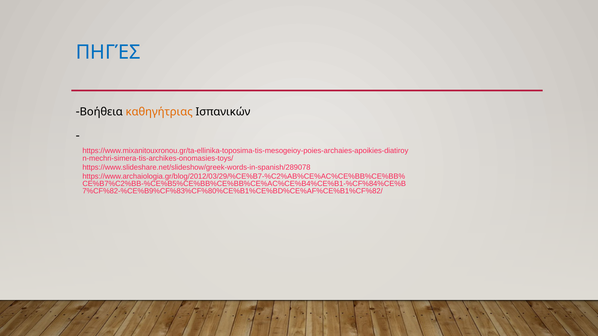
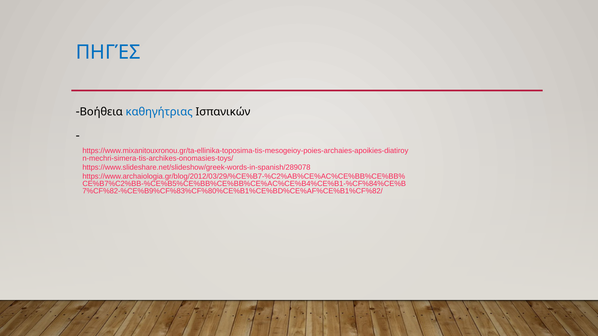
καθηγήτριας colour: orange -> blue
